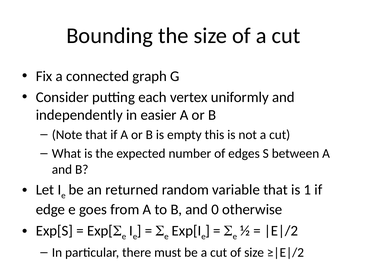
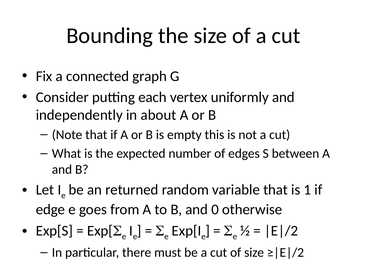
easier: easier -> about
